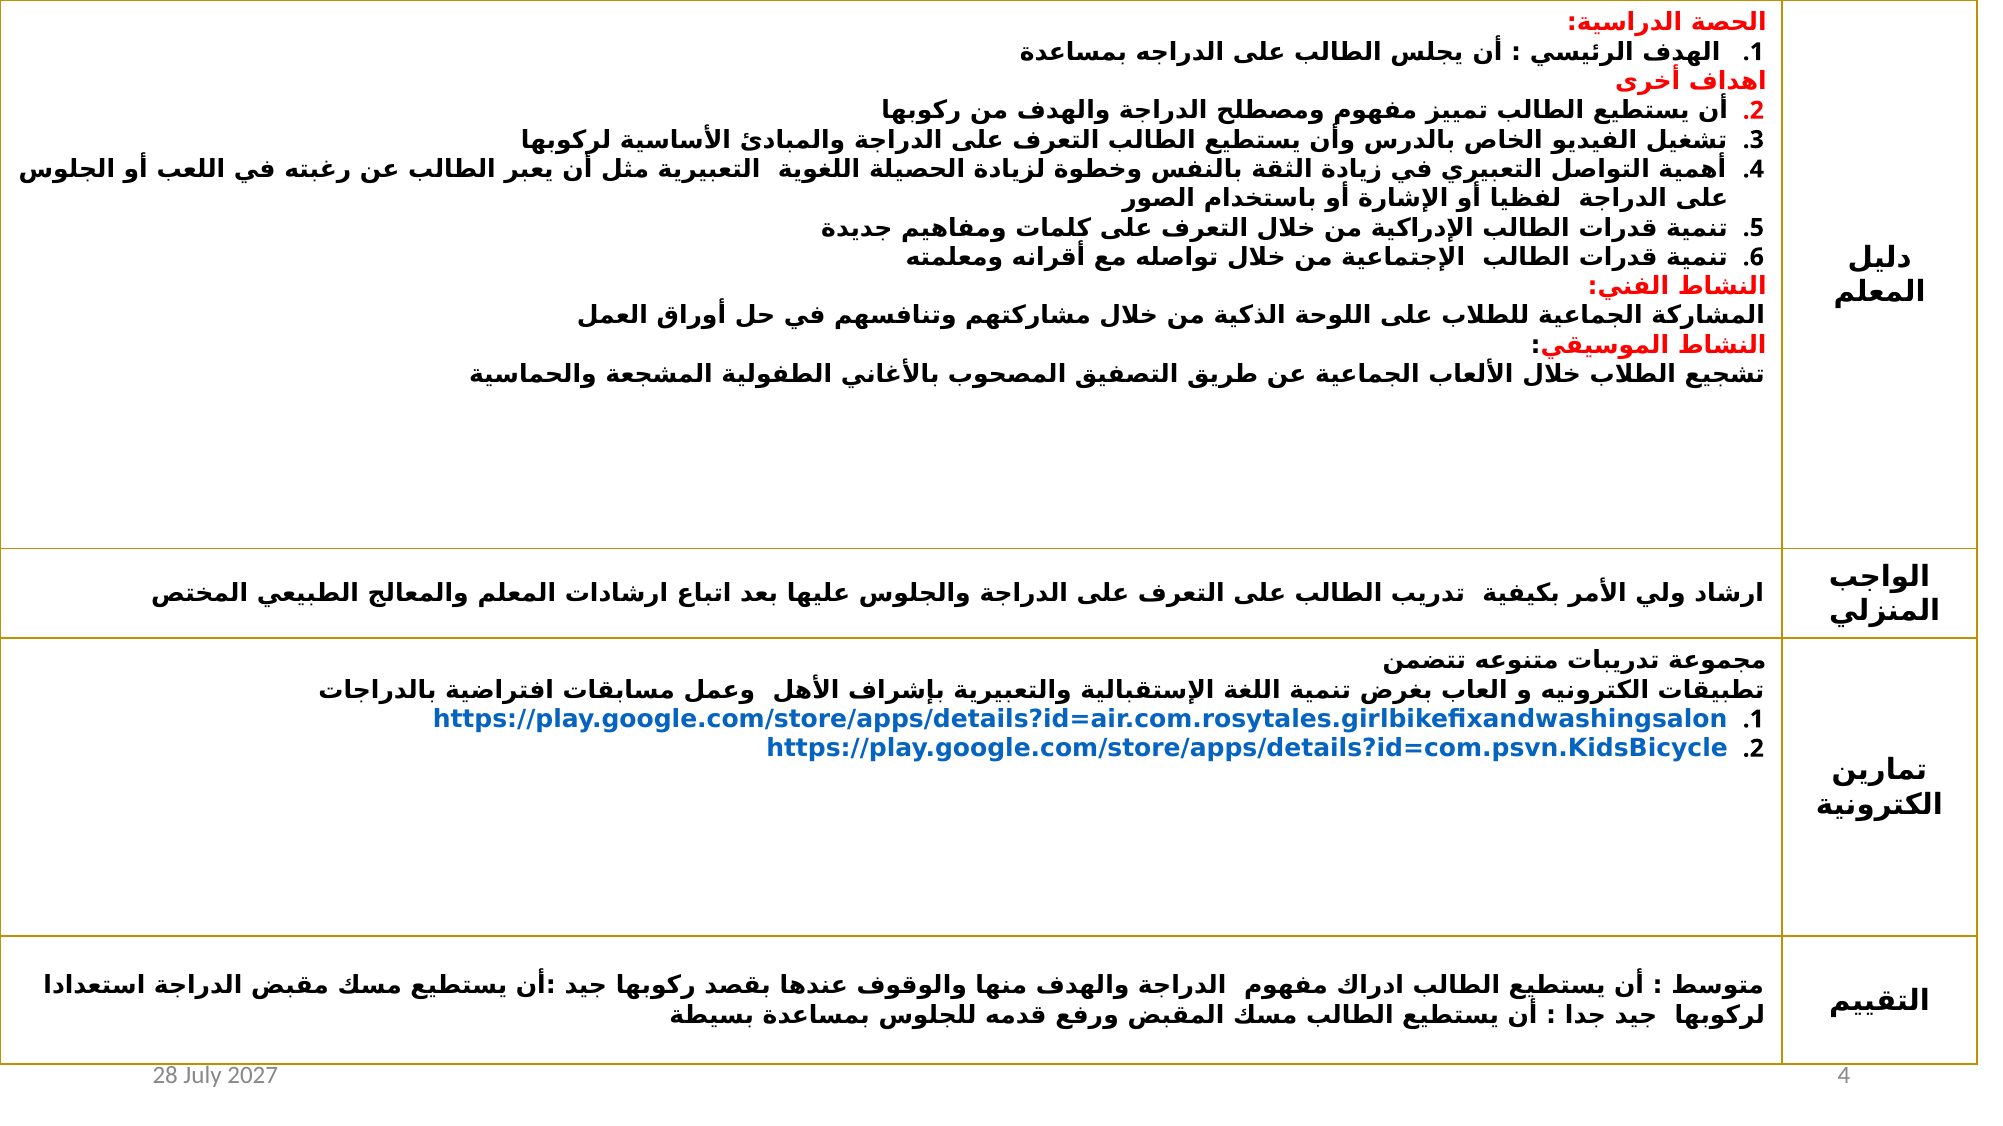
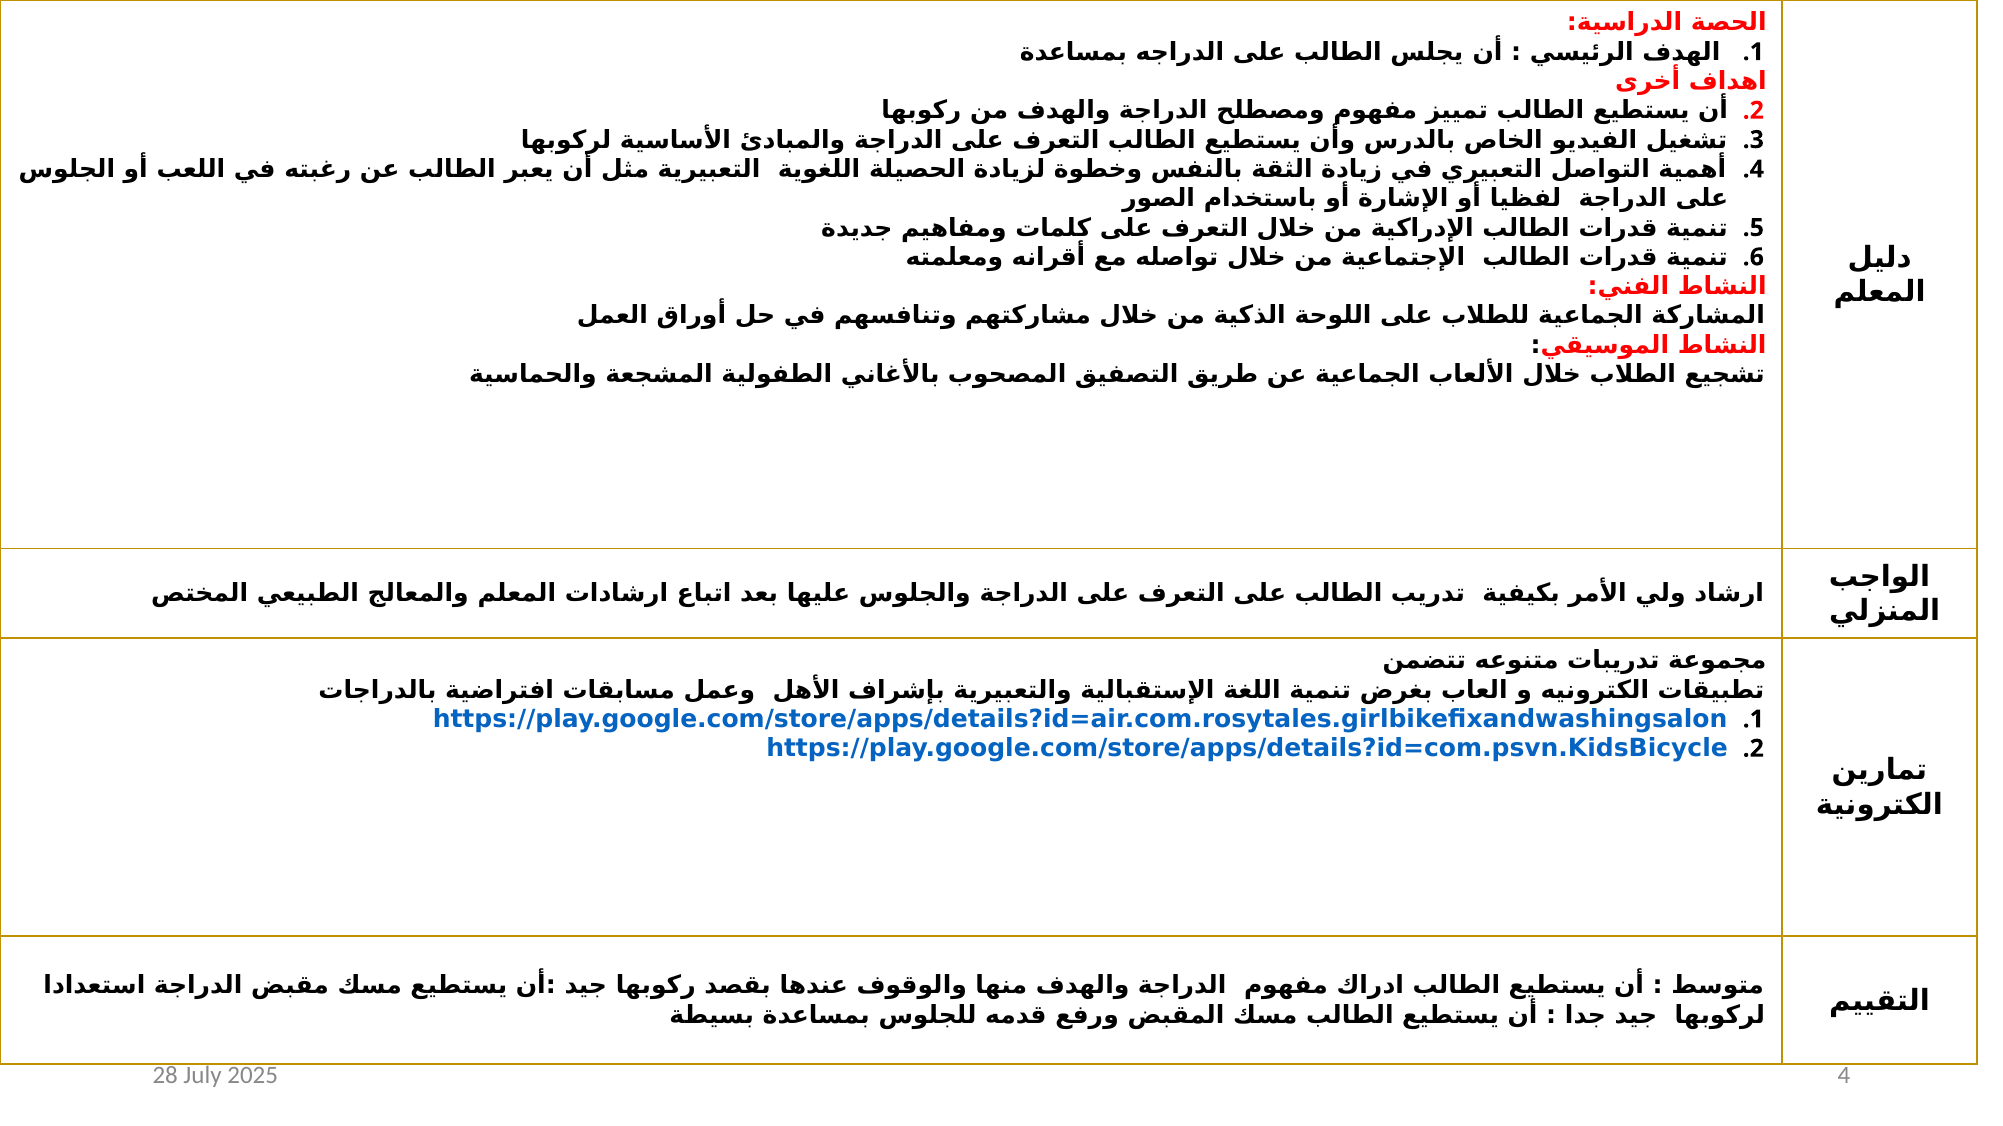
2027: 2027 -> 2025
